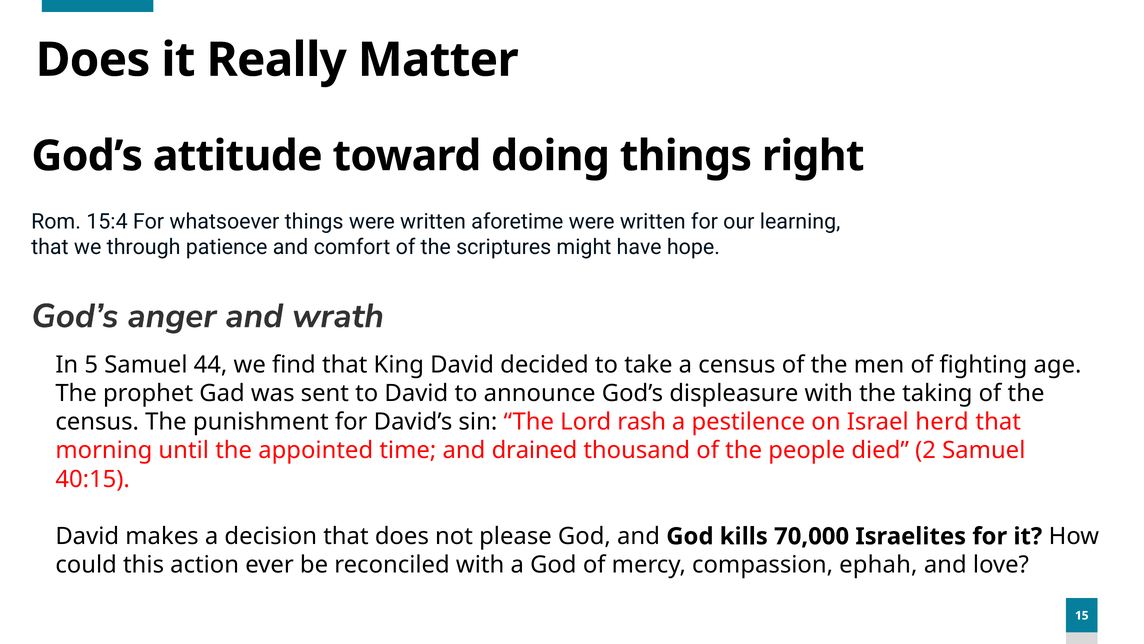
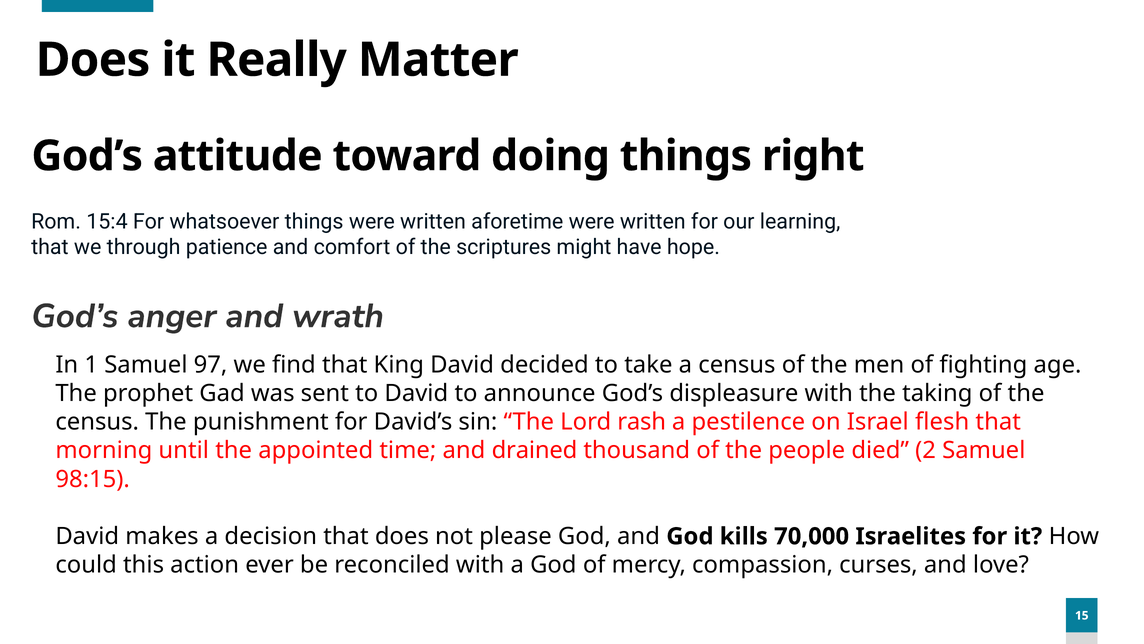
5: 5 -> 1
44: 44 -> 97
herd: herd -> flesh
40:15: 40:15 -> 98:15
ephah: ephah -> curses
